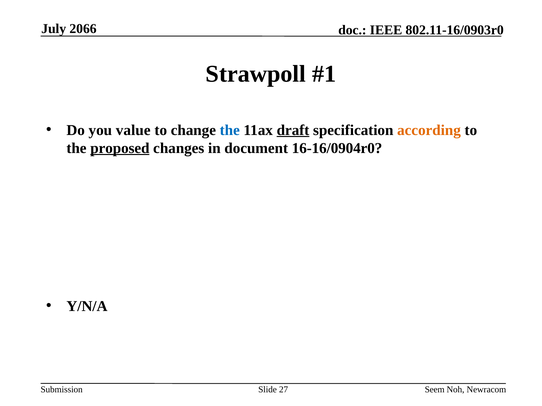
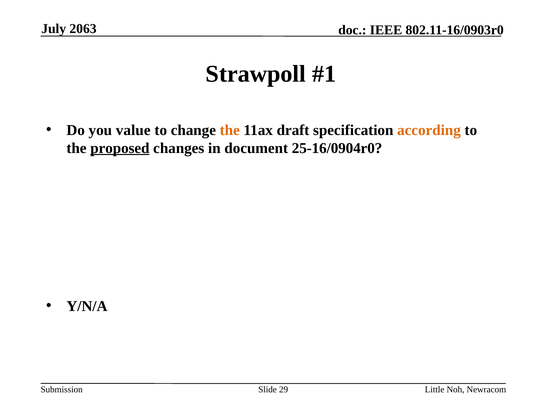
2066: 2066 -> 2063
the at (230, 130) colour: blue -> orange
draft underline: present -> none
16-16/0904r0: 16-16/0904r0 -> 25-16/0904r0
27: 27 -> 29
Seem: Seem -> Little
